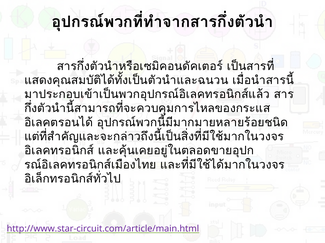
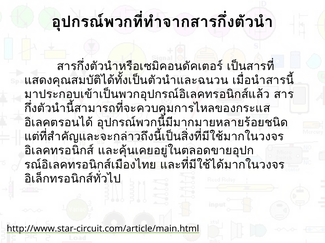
http://www.star-circuit.com/article/main.html colour: purple -> black
